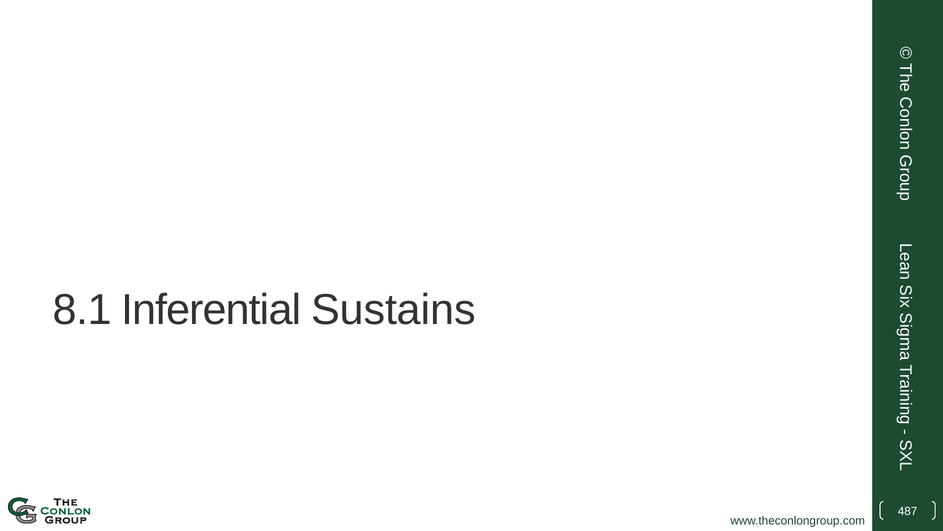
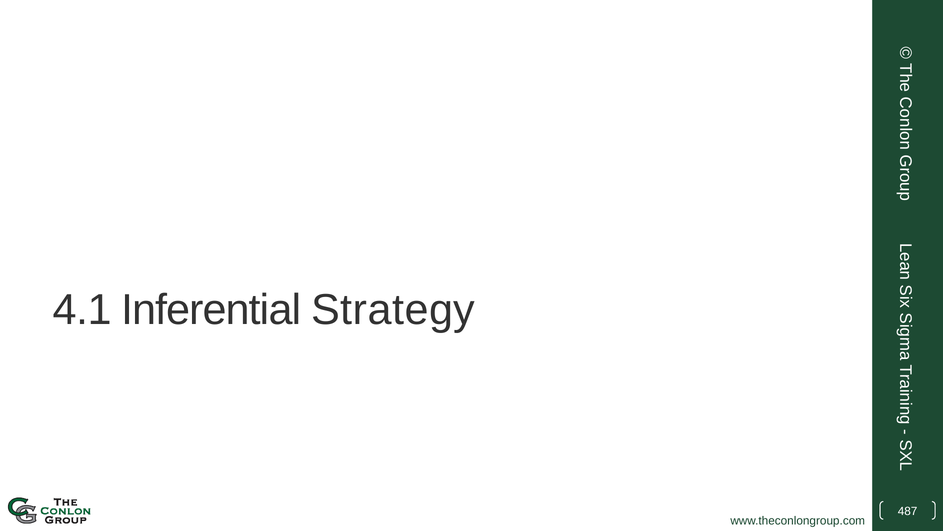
8.1: 8.1 -> 4.1
Sustains: Sustains -> Strategy
